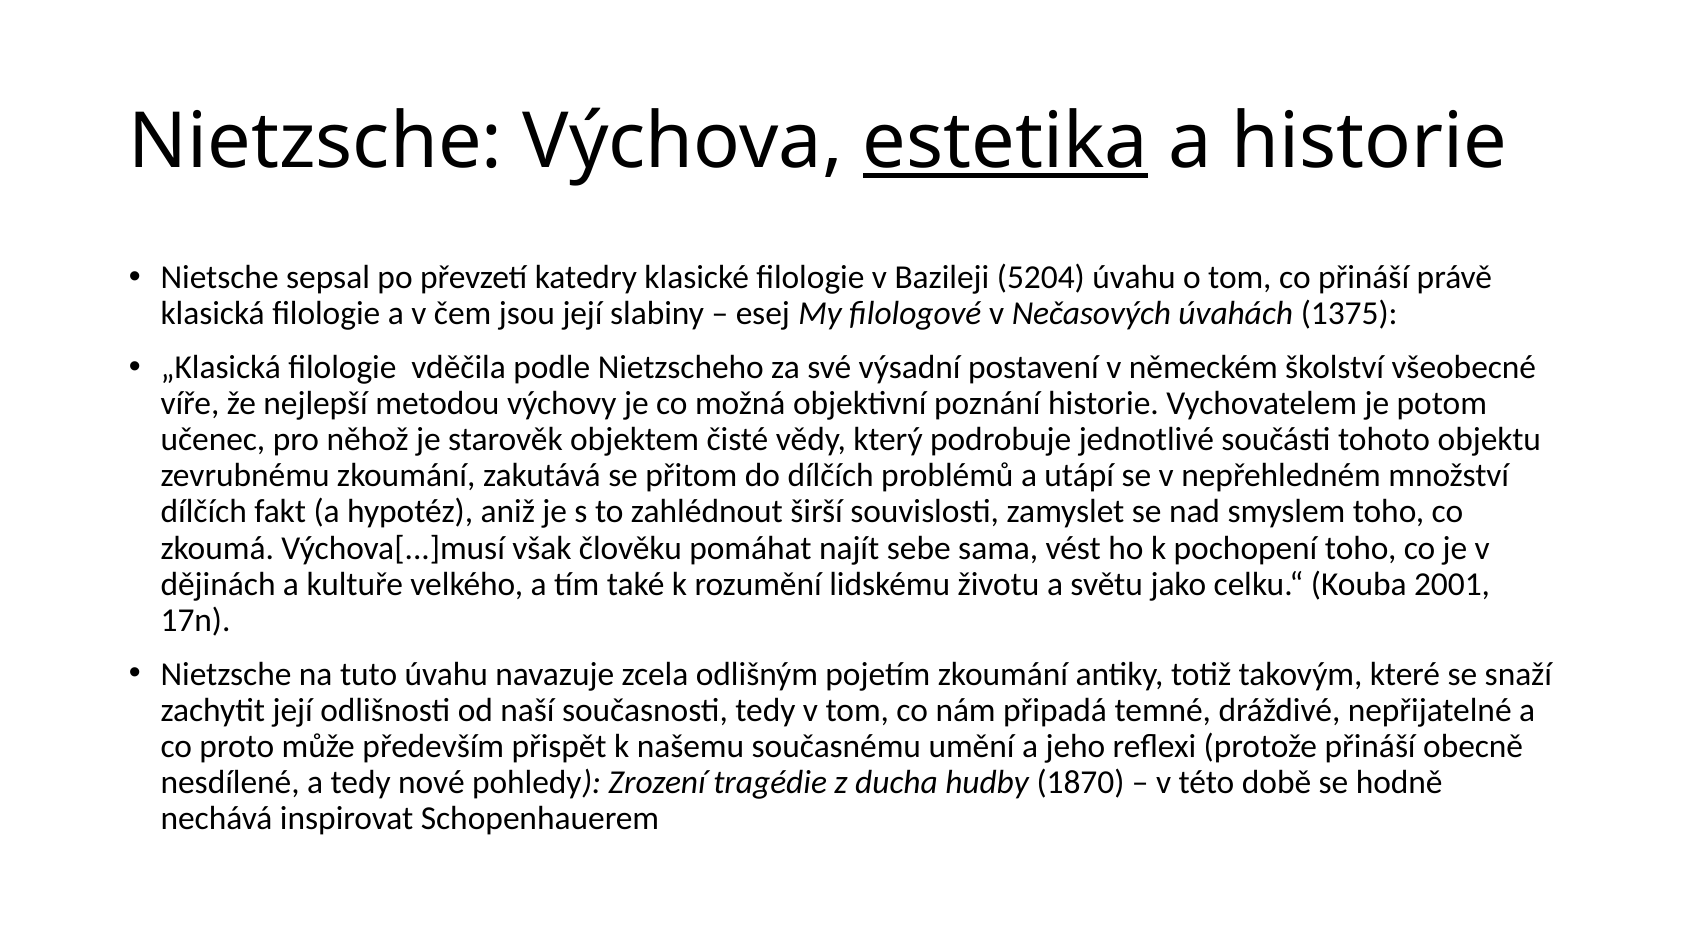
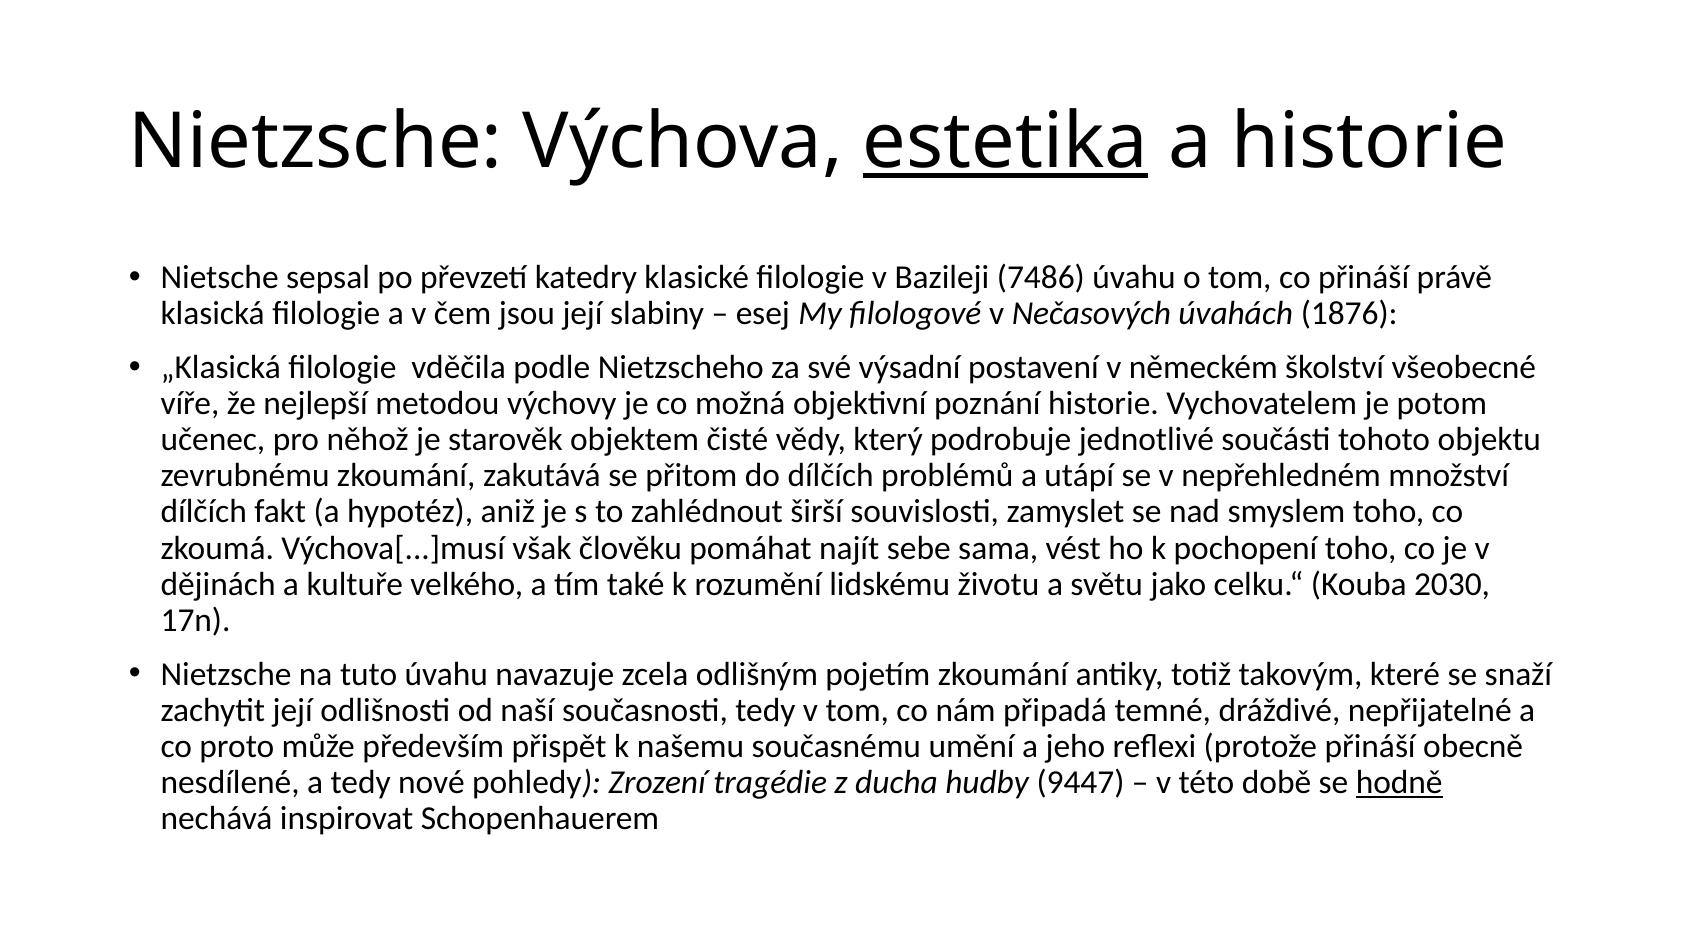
5204: 5204 -> 7486
1375: 1375 -> 1876
2001: 2001 -> 2030
1870: 1870 -> 9447
hodně underline: none -> present
